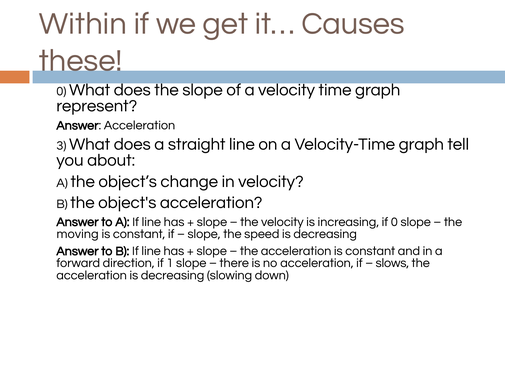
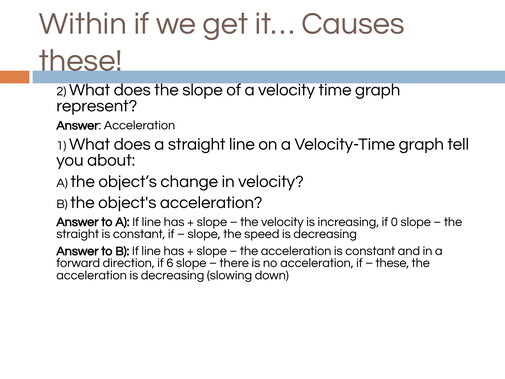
0 at (61, 91): 0 -> 2
3: 3 -> 1
moving at (78, 234): moving -> straight
1: 1 -> 6
slows at (392, 263): slows -> these
